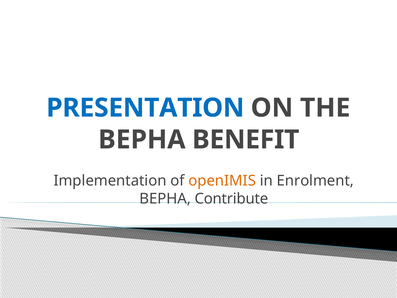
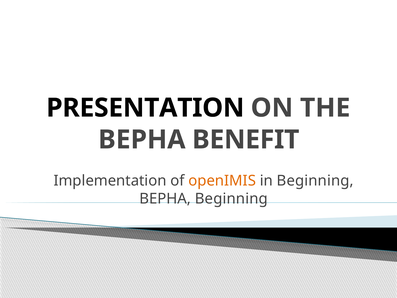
PRESENTATION colour: blue -> black
in Enrolment: Enrolment -> Beginning
BEPHA Contribute: Contribute -> Beginning
